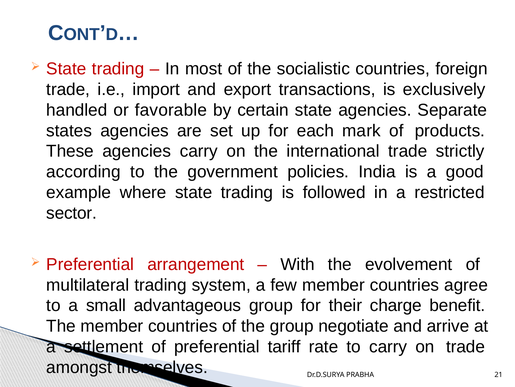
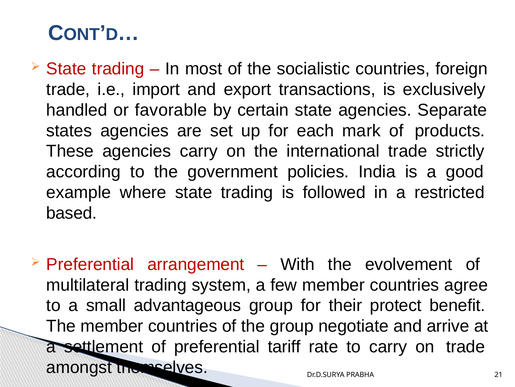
sector: sector -> based
charge: charge -> protect
